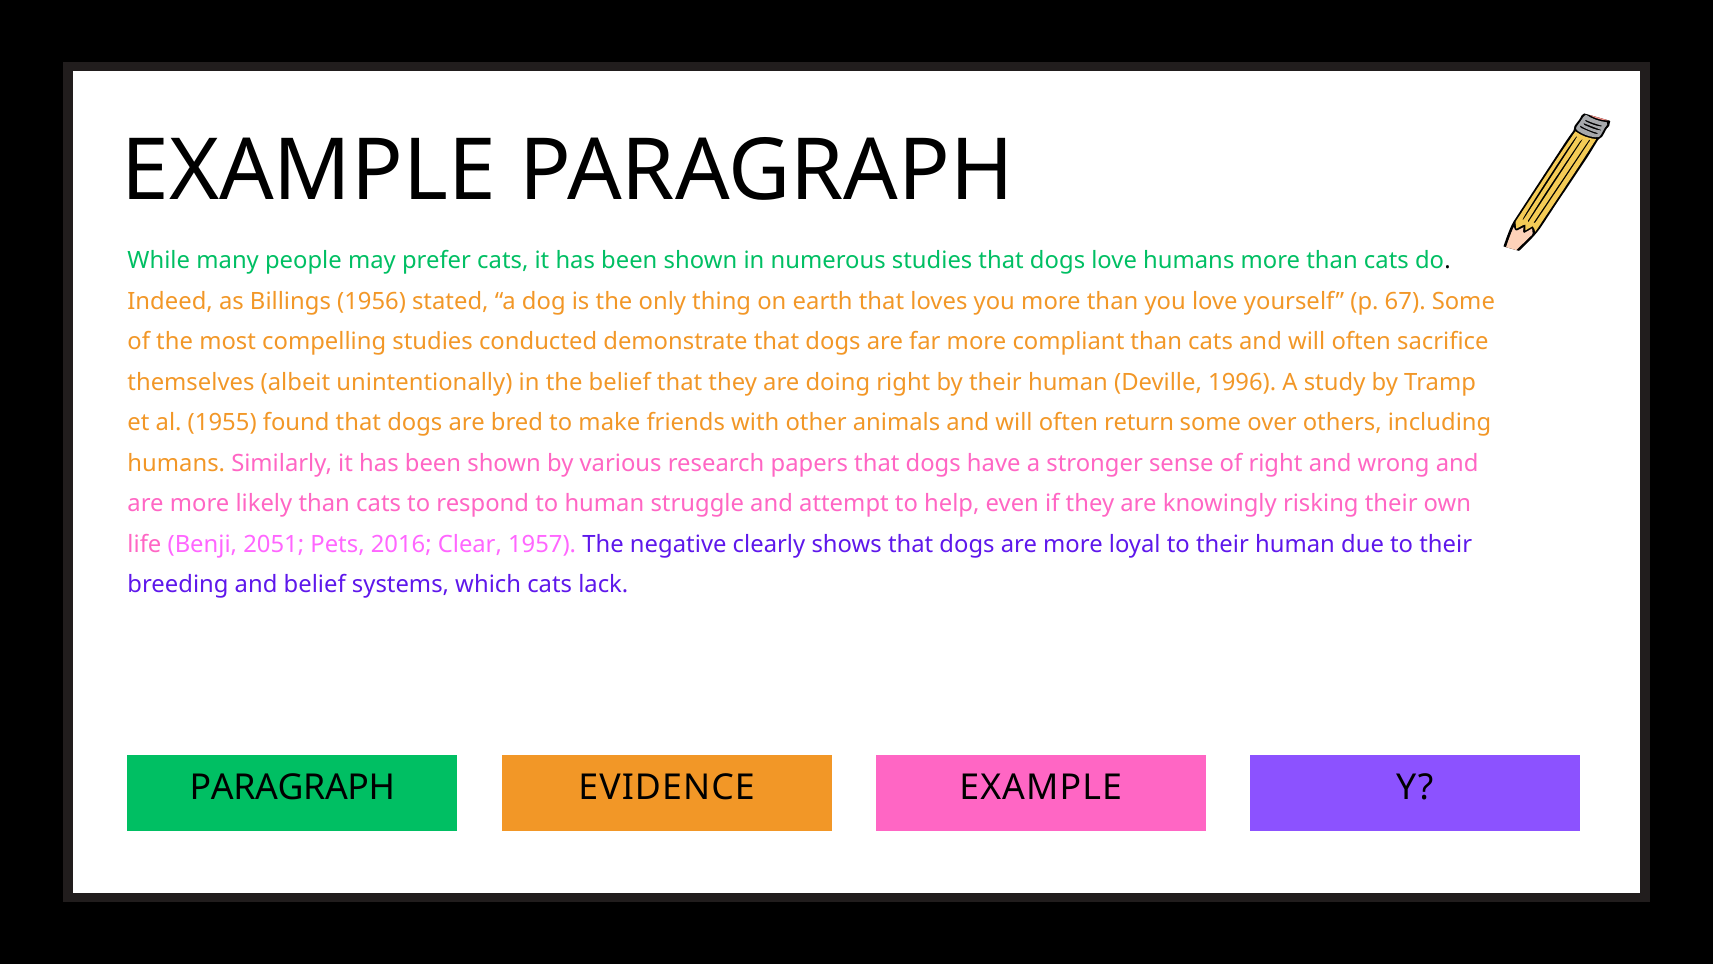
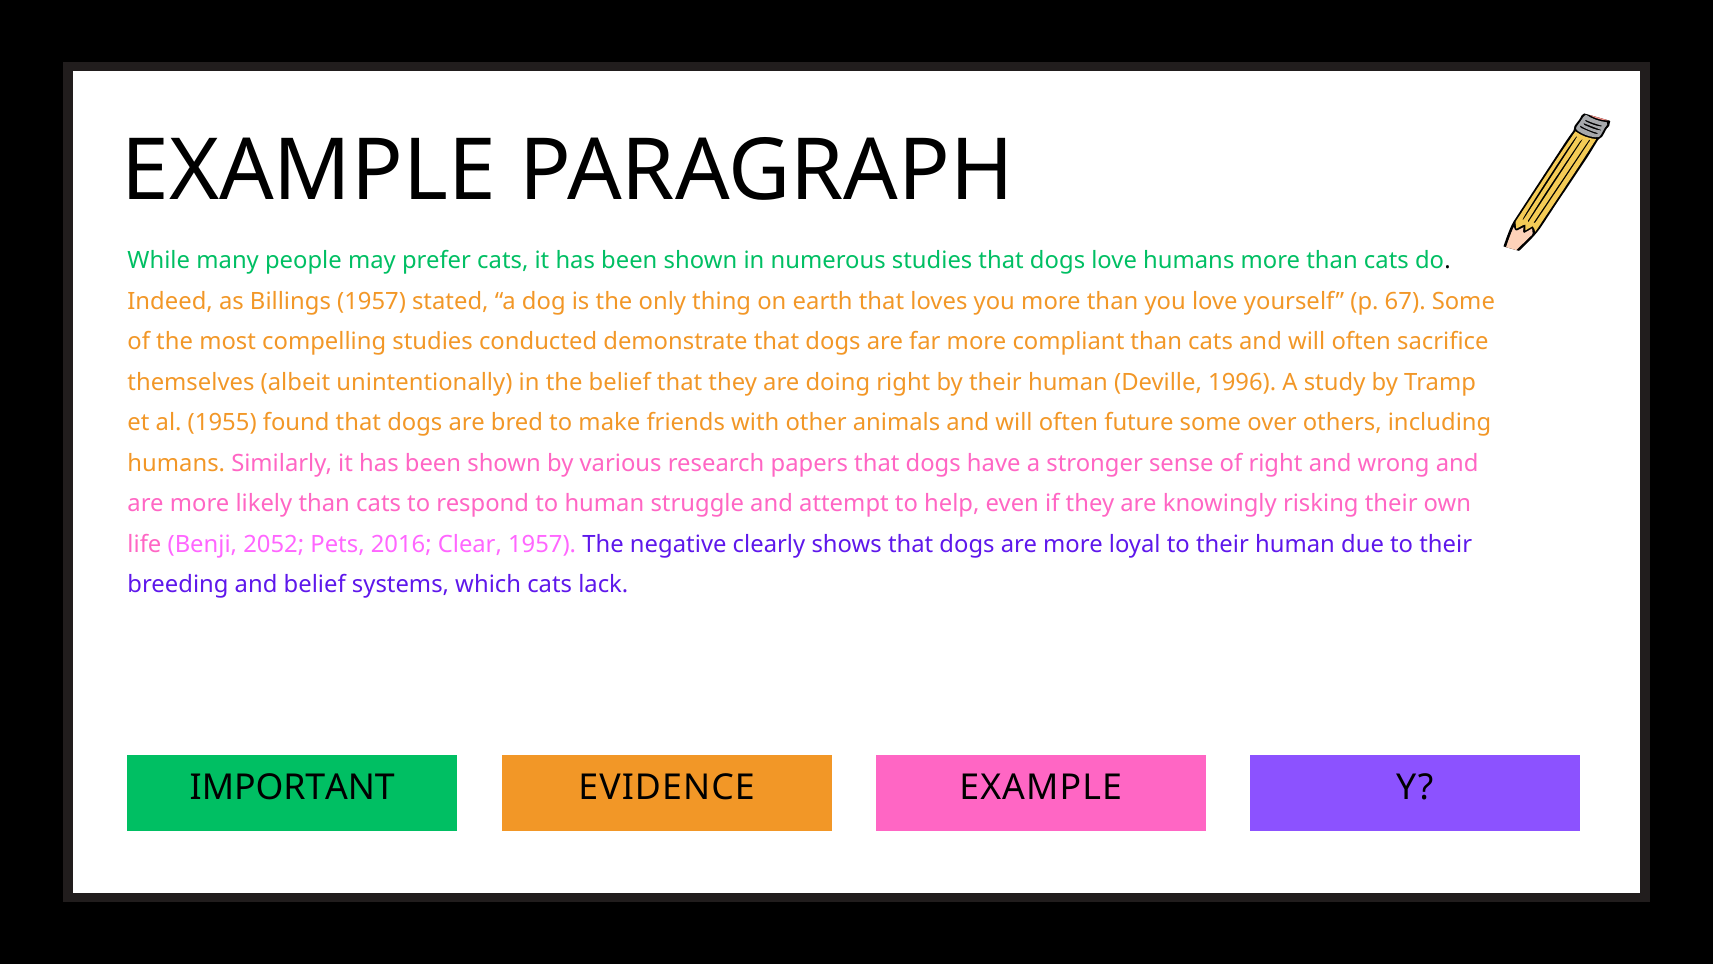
Billings 1956: 1956 -> 1957
return: return -> future
2051: 2051 -> 2052
PARAGRAPH at (292, 787): PARAGRAPH -> IMPORTANT
